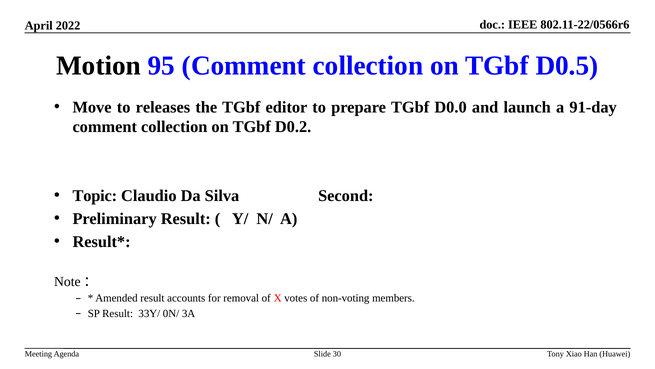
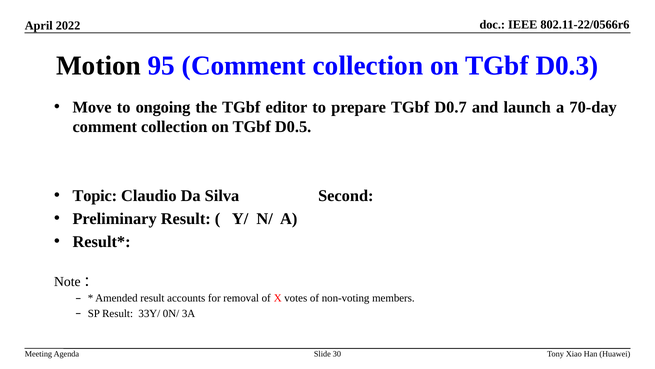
D0.5: D0.5 -> D0.3
releases: releases -> ongoing
D0.0: D0.0 -> D0.7
91-day: 91-day -> 70-day
D0.2: D0.2 -> D0.5
